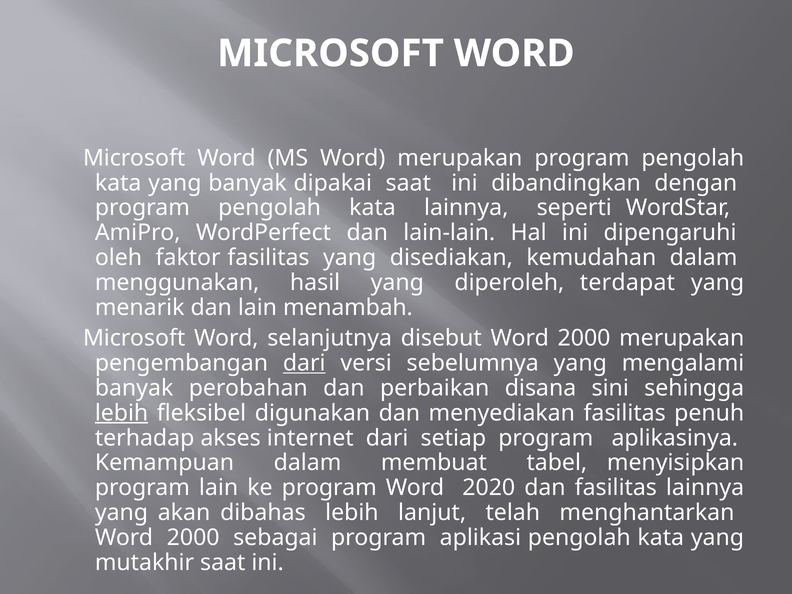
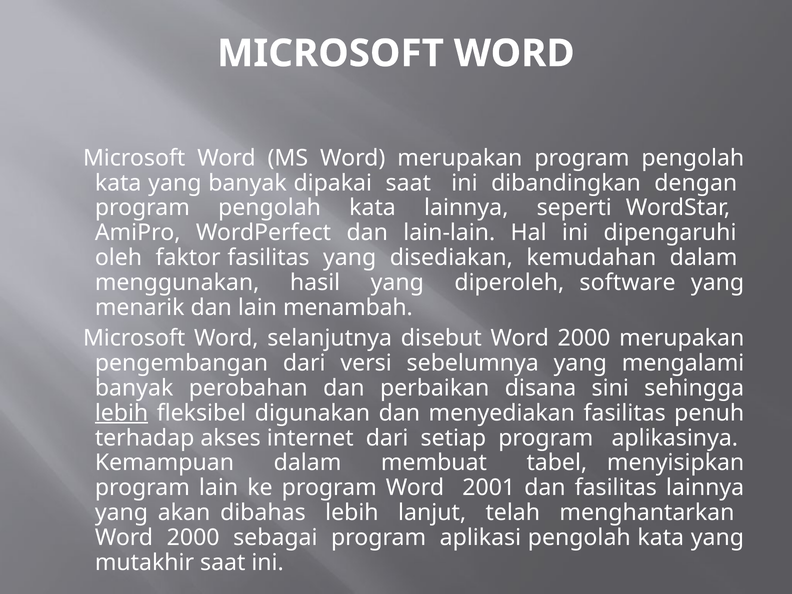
terdapat: terdapat -> software
dari at (304, 363) underline: present -> none
2020: 2020 -> 2001
